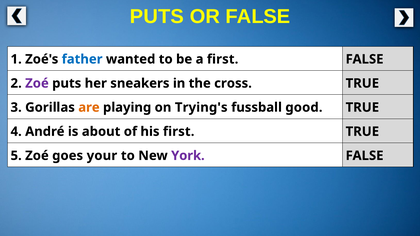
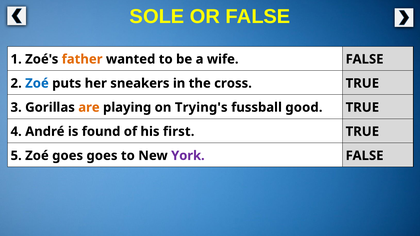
PUTS at (157, 17): PUTS -> SOLE
father colour: blue -> orange
a first: first -> wife
Zoé at (37, 83) colour: purple -> blue
about: about -> found
goes your: your -> goes
